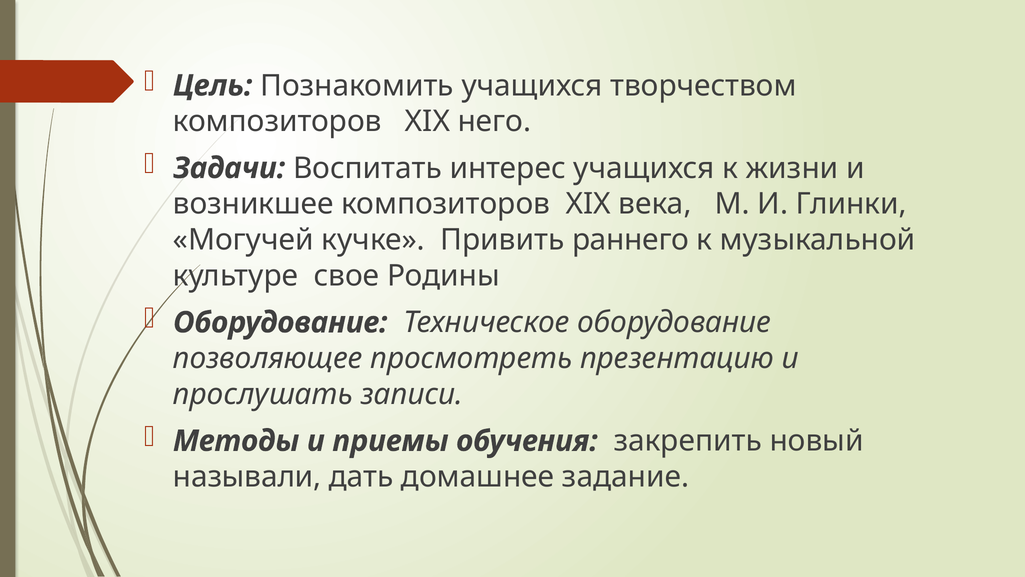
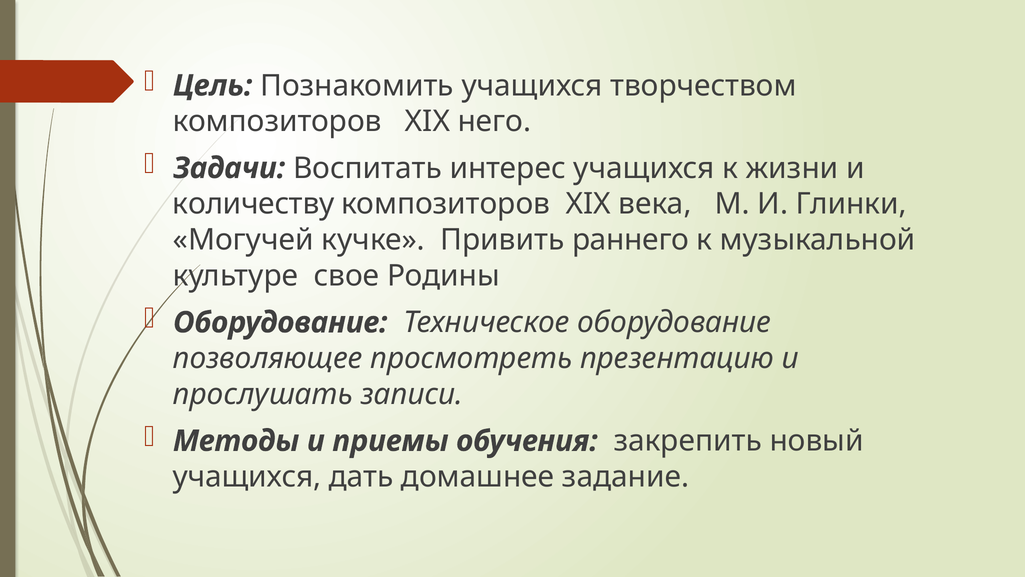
возникшее: возникшее -> количеству
называли at (247, 477): называли -> учащихся
